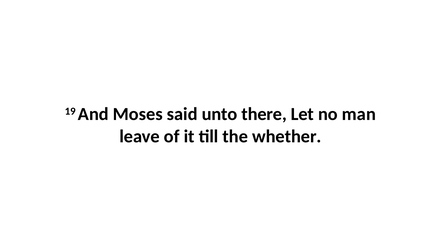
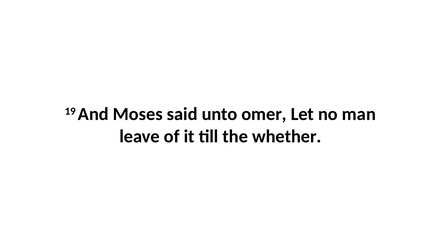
there: there -> omer
